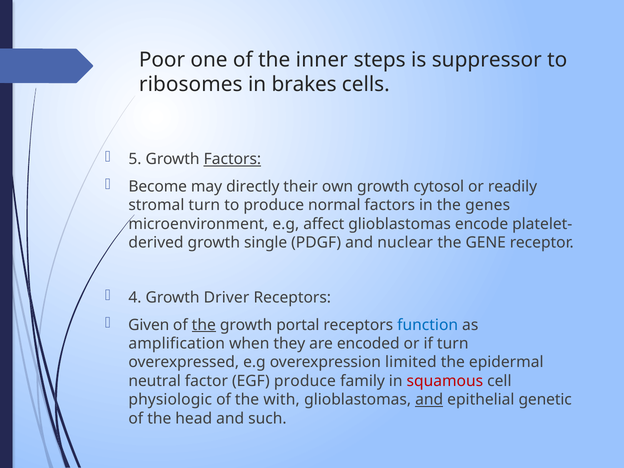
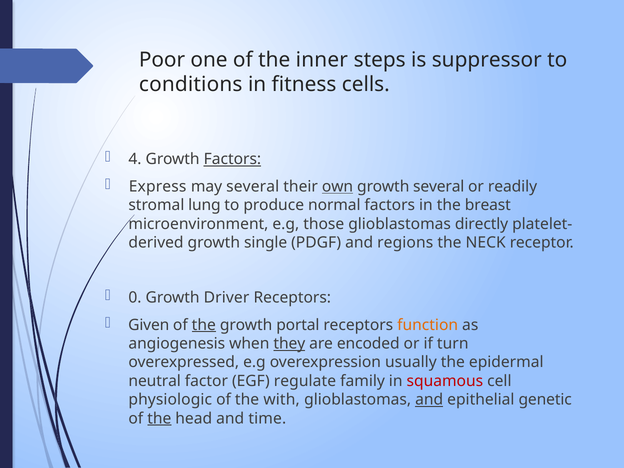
ribosomes: ribosomes -> conditions
brakes: brakes -> fitness
5: 5 -> 4
Become: Become -> Express
may directly: directly -> several
own underline: none -> present
growth cytosol: cytosol -> several
stromal turn: turn -> lung
genes: genes -> breast
affect: affect -> those
encode: encode -> directly
nuclear: nuclear -> regions
GENE: GENE -> NECK
4: 4 -> 0
function colour: blue -> orange
amplification: amplification -> angiogenesis
they underline: none -> present
limited: limited -> usually
EGF produce: produce -> regulate
the at (159, 419) underline: none -> present
such: such -> time
